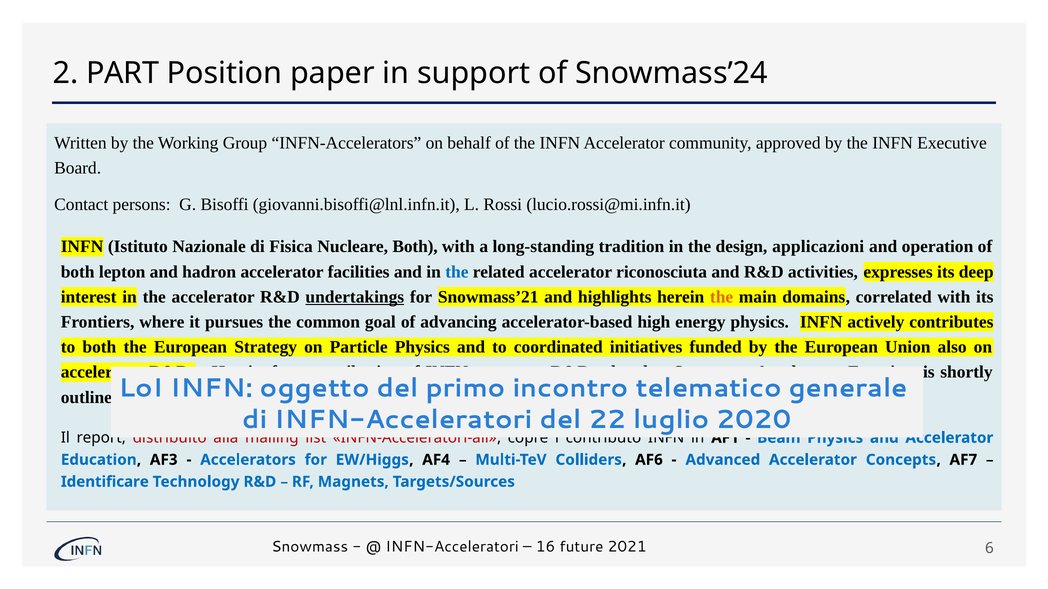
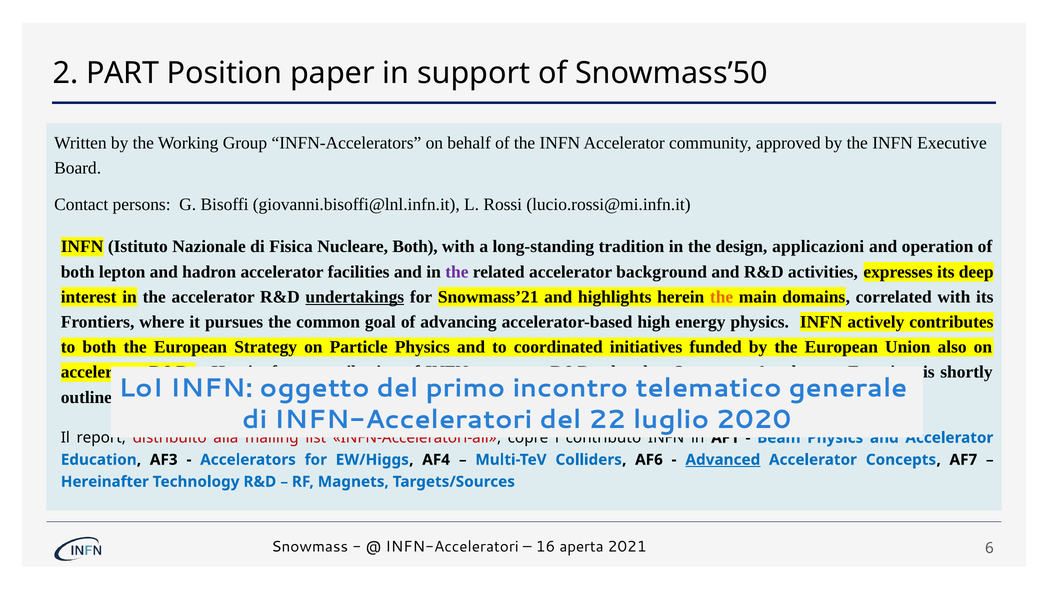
Snowmass’24: Snowmass’24 -> Snowmass’50
the at (457, 272) colour: blue -> purple
riconosciuta: riconosciuta -> background
Advanced underline: none -> present
Identificare at (105, 482): Identificare -> Hereinafter
future: future -> aperta
